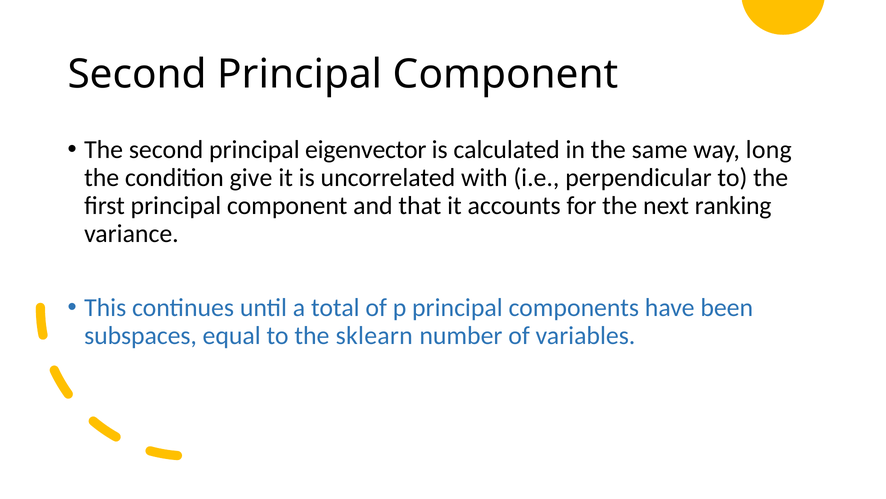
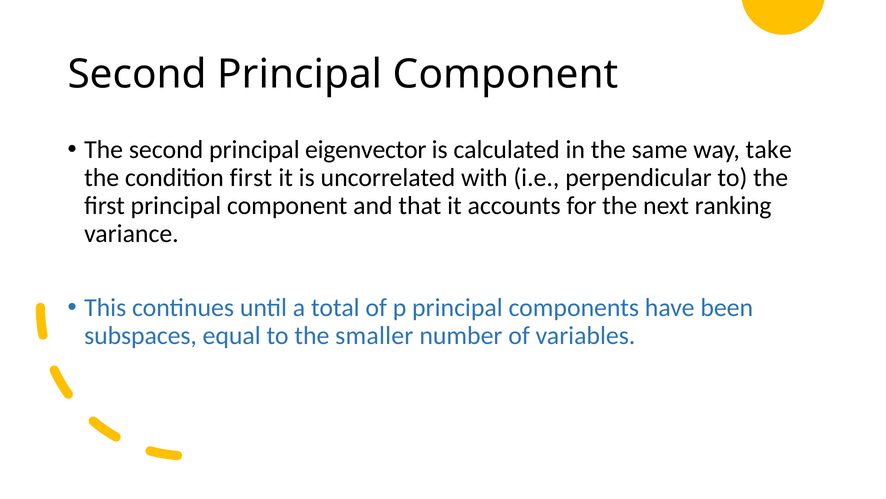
long: long -> take
condition give: give -> first
sklearn: sklearn -> smaller
